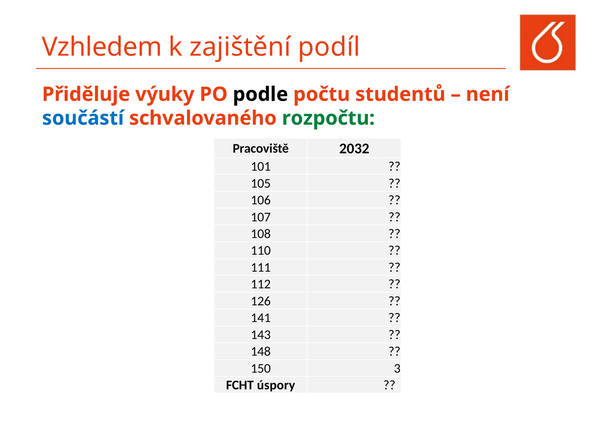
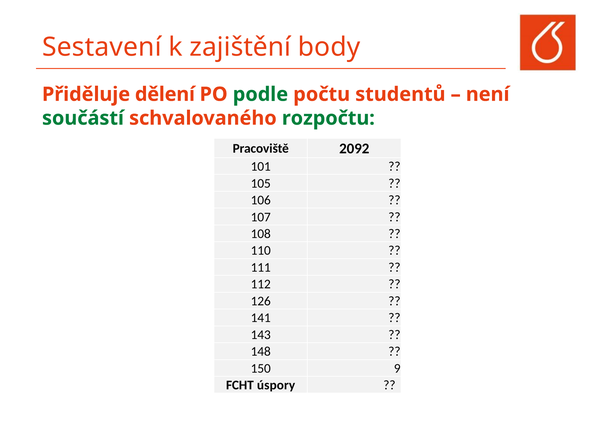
Vzhledem: Vzhledem -> Sestavení
podíl: podíl -> body
výuky: výuky -> dělení
podle colour: black -> green
součástí colour: blue -> green
2032: 2032 -> 2092
3: 3 -> 9
